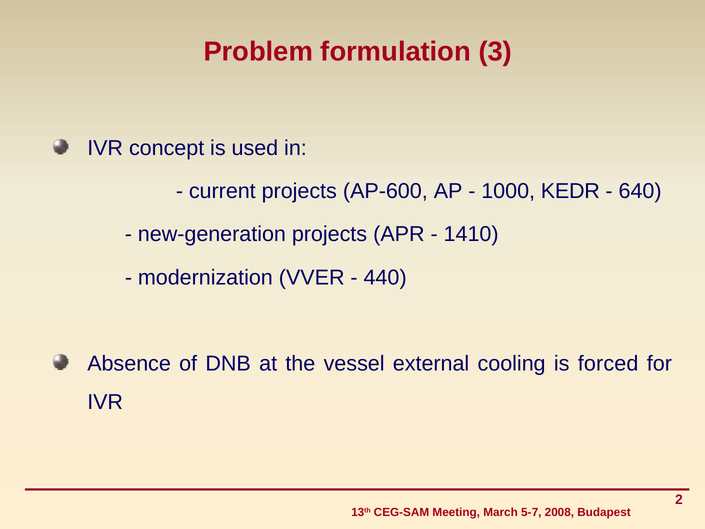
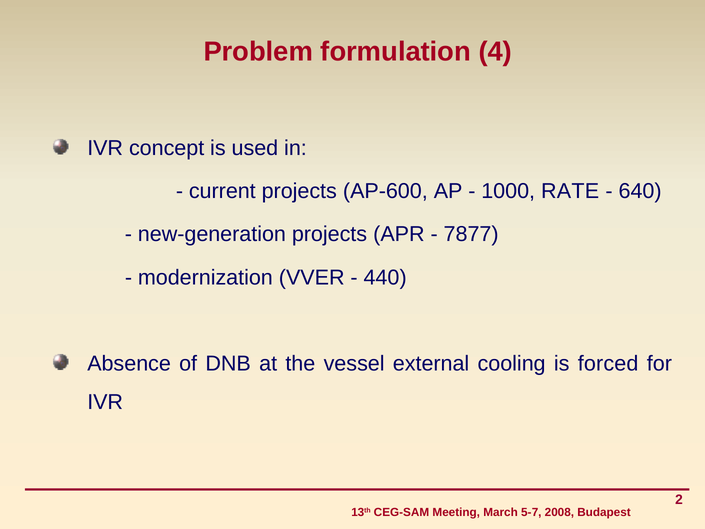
3: 3 -> 4
KEDR: KEDR -> RATE
1410: 1410 -> 7877
